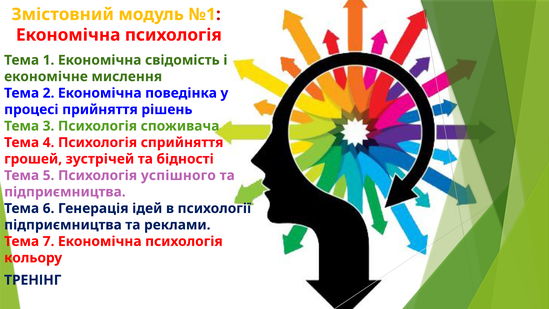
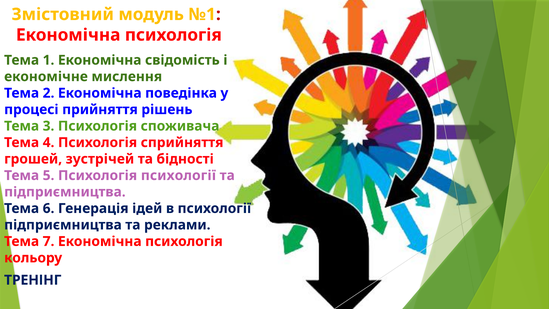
Психологія успішного: успішного -> психології
